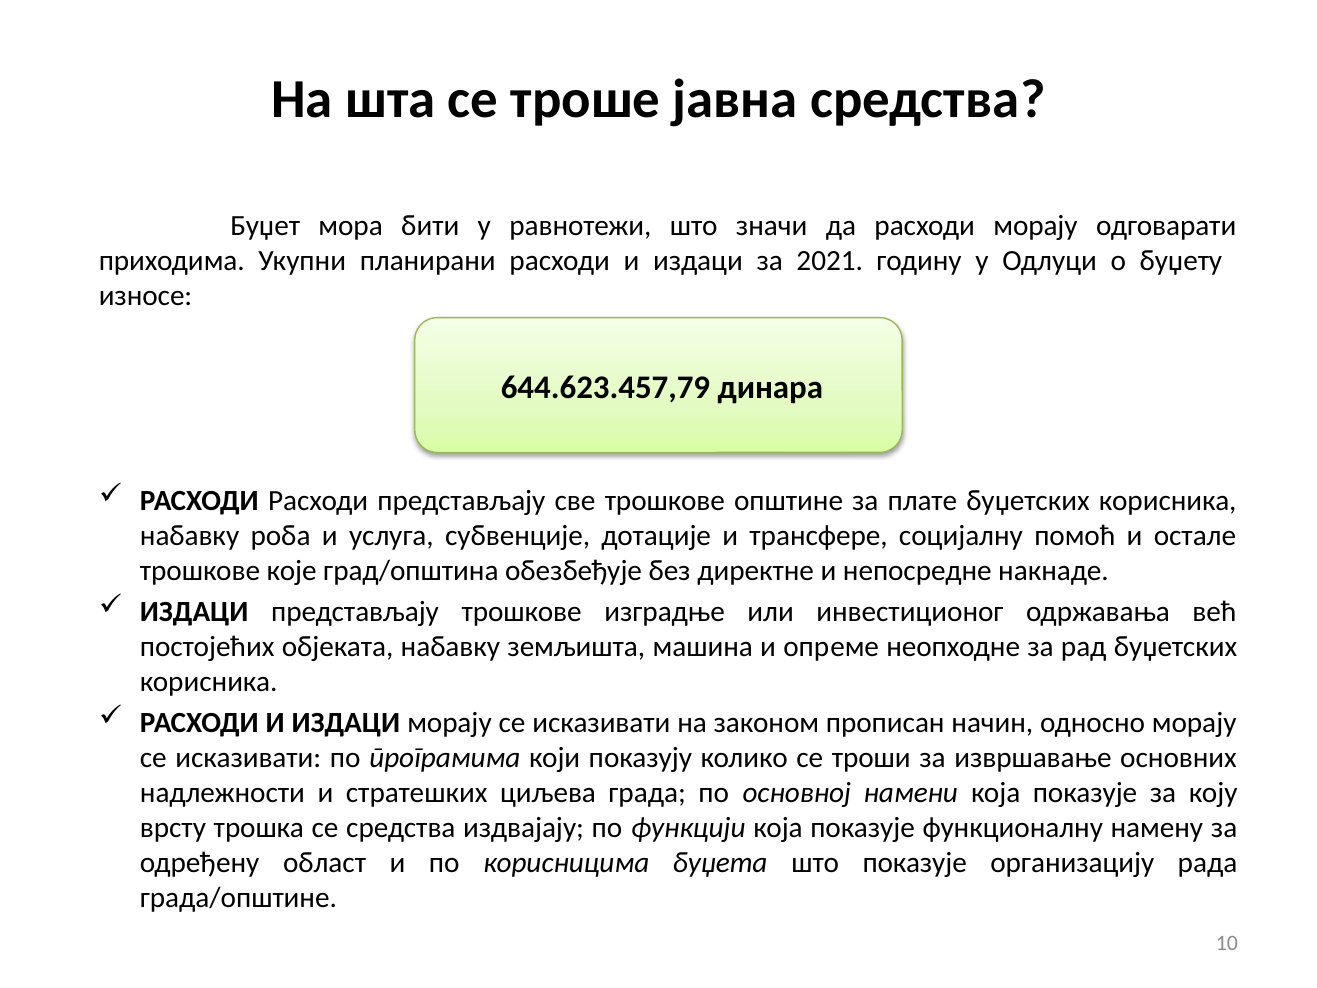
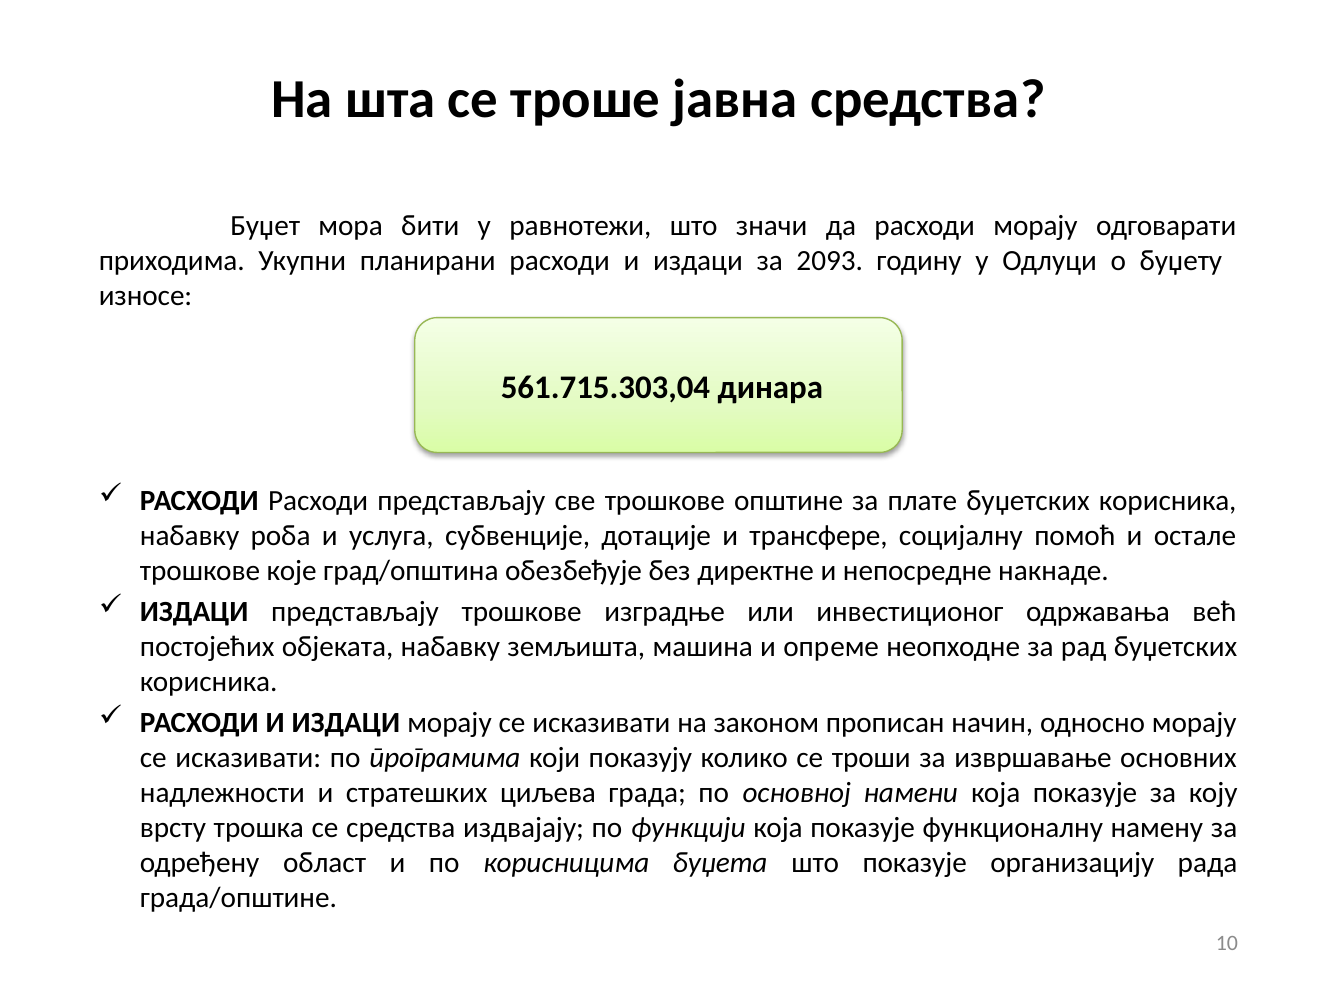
2021: 2021 -> 2093
644.623.457,79: 644.623.457,79 -> 561.715.303,04
